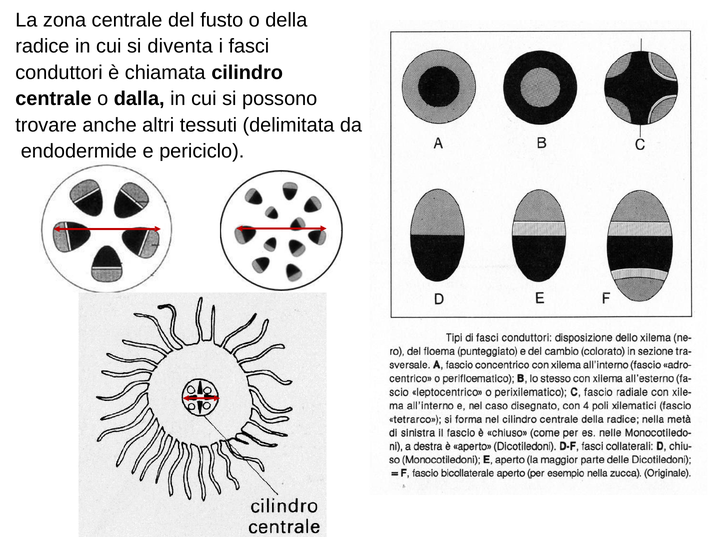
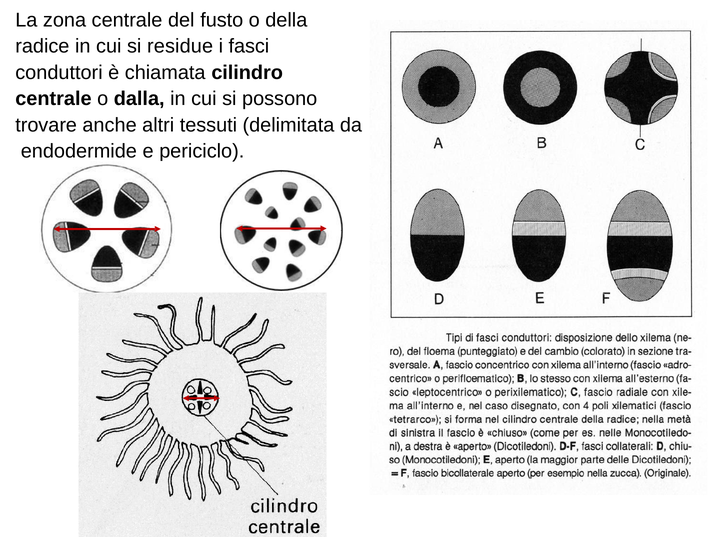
diventa: diventa -> residue
